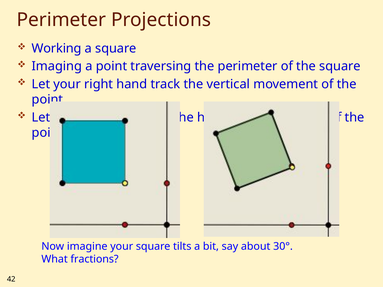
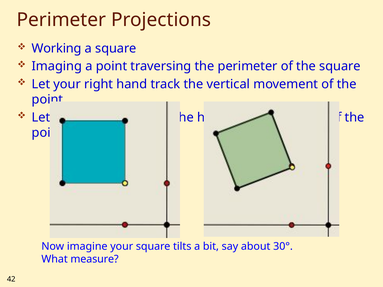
fractions: fractions -> measure
